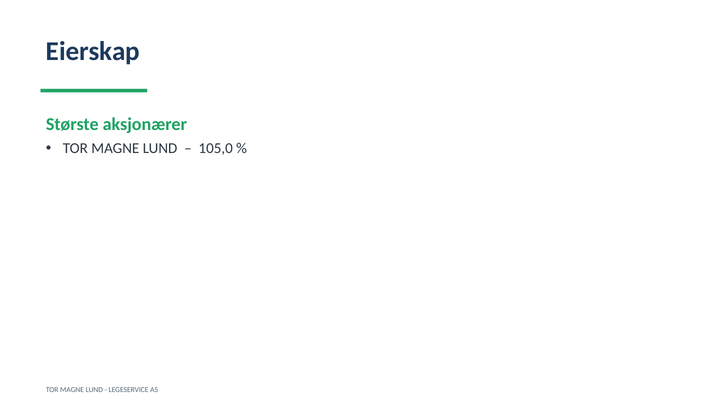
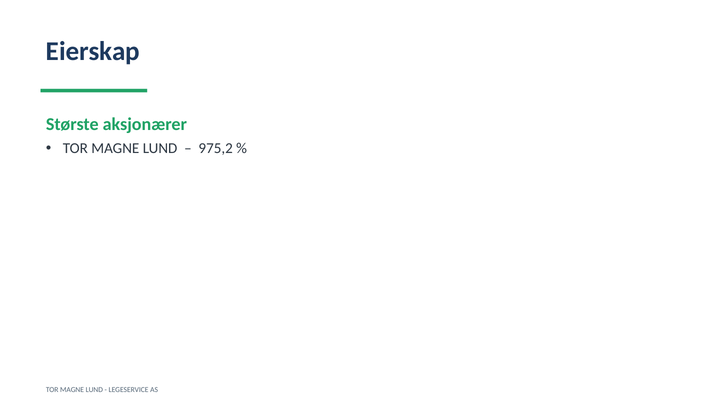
105,0: 105,0 -> 975,2
